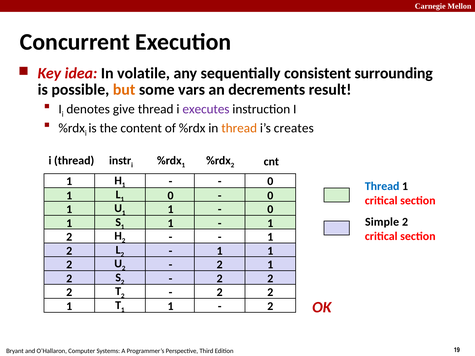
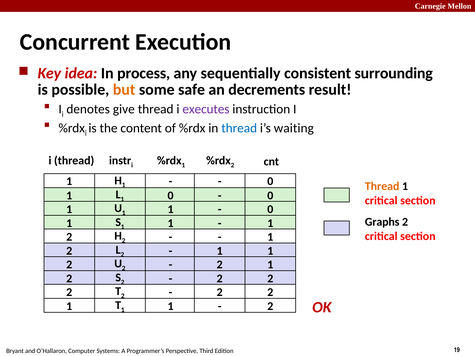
volatile: volatile -> process
vars: vars -> safe
thread at (239, 128) colour: orange -> blue
creates: creates -> waiting
Thread at (382, 186) colour: blue -> orange
Simple: Simple -> Graphs
